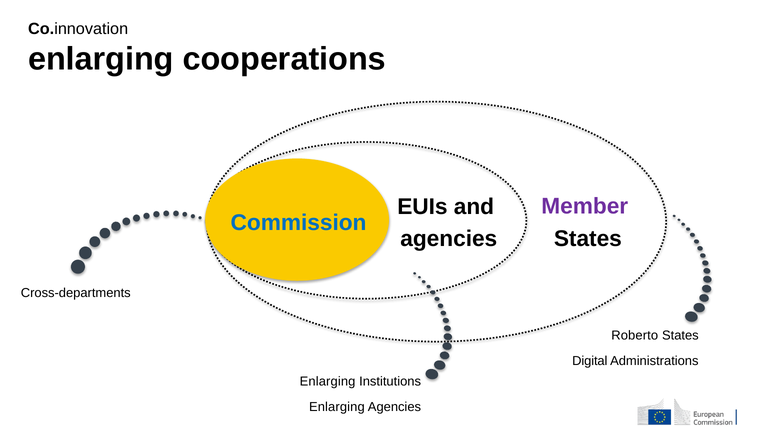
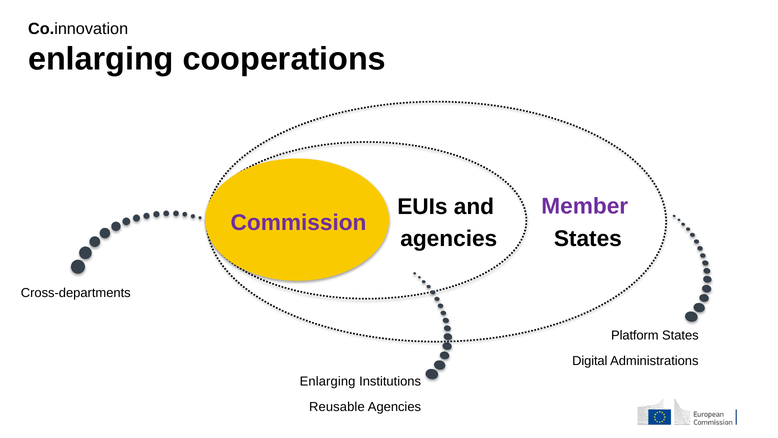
Commission colour: blue -> purple
Roberto: Roberto -> Platform
Enlarging at (337, 406): Enlarging -> Reusable
